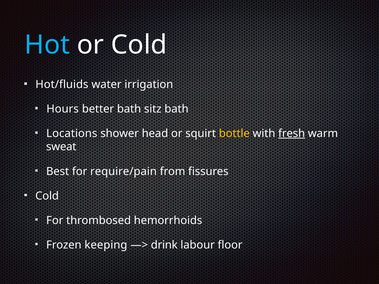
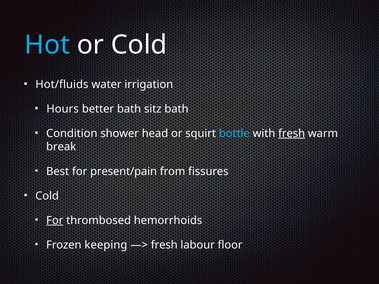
Locations: Locations -> Condition
bottle colour: yellow -> light blue
sweat: sweat -> break
require/pain: require/pain -> present/pain
For at (55, 221) underline: none -> present
drink at (164, 245): drink -> fresh
